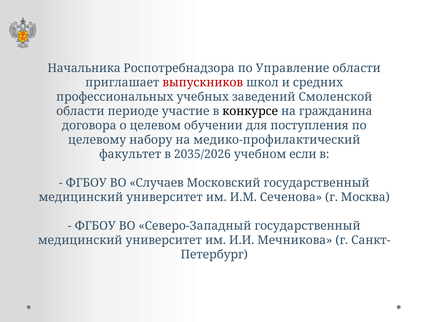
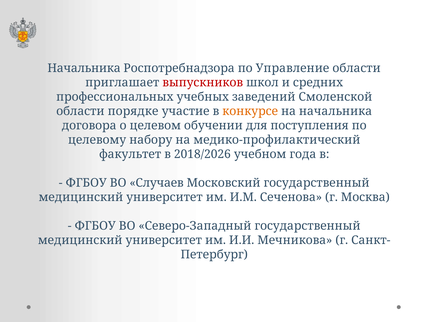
периоде: периоде -> порядке
конкурсе colour: black -> orange
на гражданина: гражданина -> начальника
2035/2026: 2035/2026 -> 2018/2026
если: если -> года
